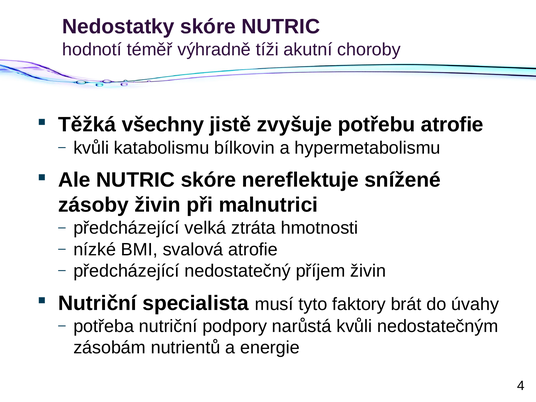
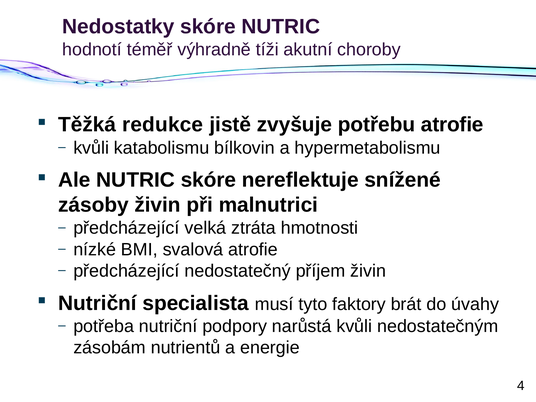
všechny: všechny -> redukce
